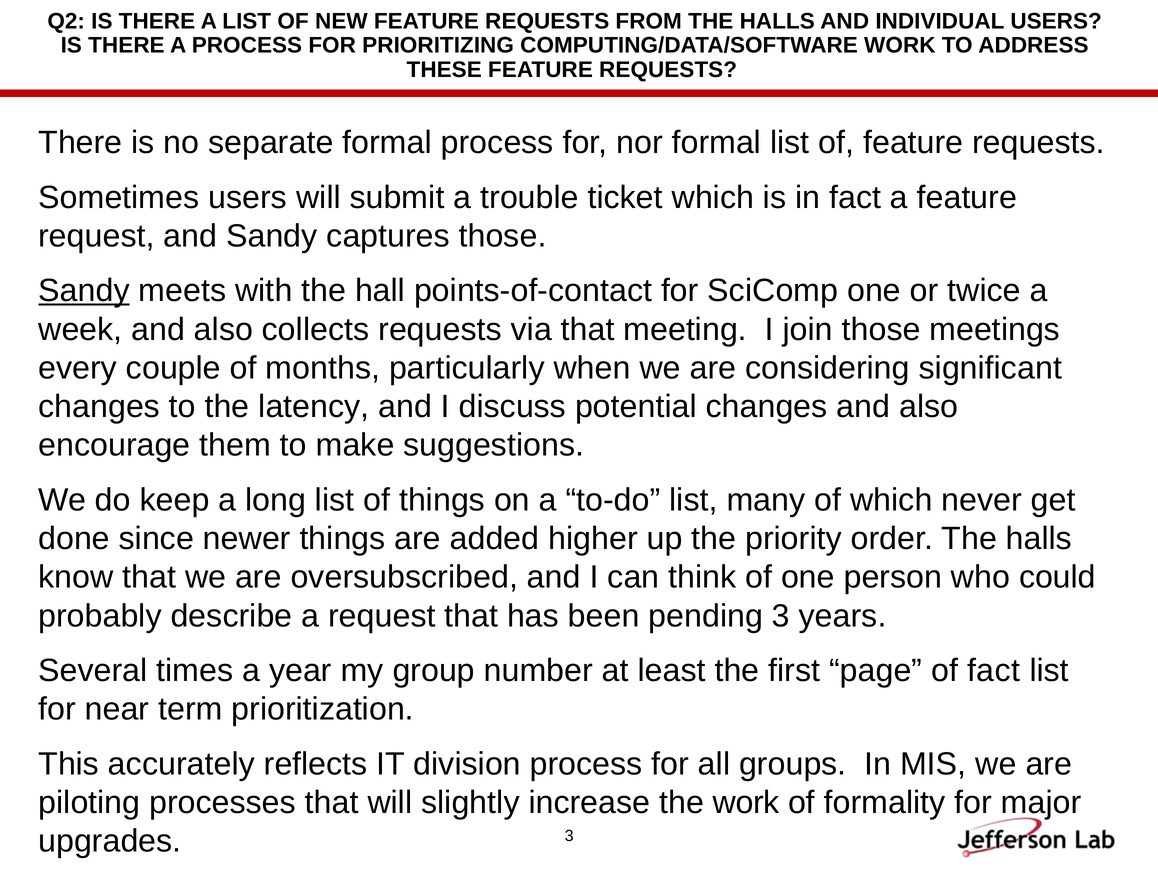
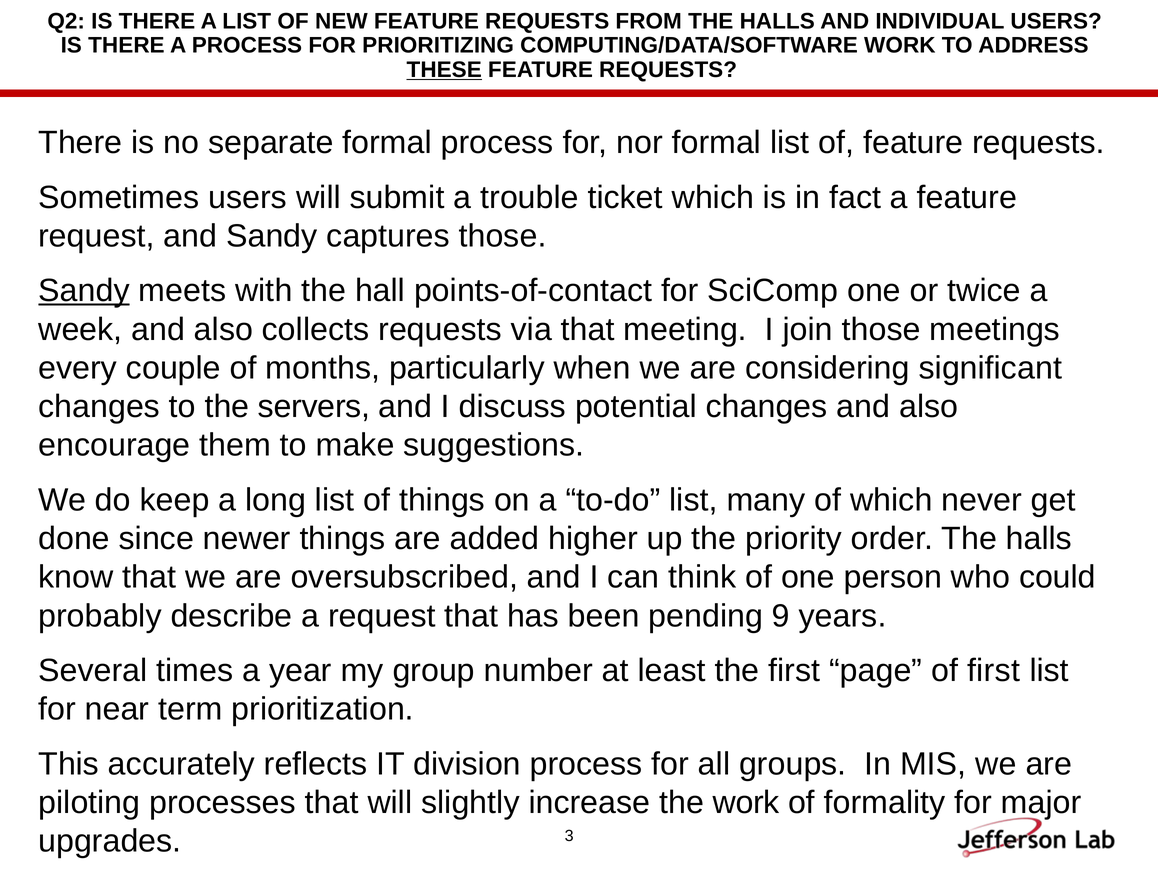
THESE underline: none -> present
latency: latency -> servers
pending 3: 3 -> 9
of fact: fact -> first
